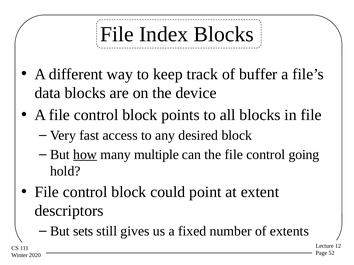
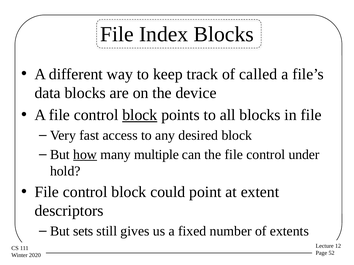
buffer: buffer -> called
block at (140, 115) underline: none -> present
going: going -> under
